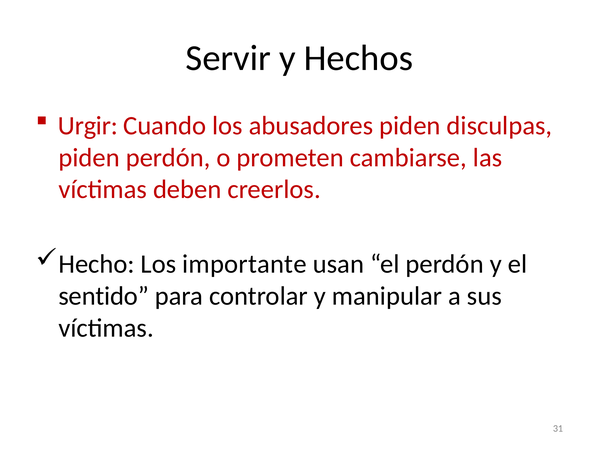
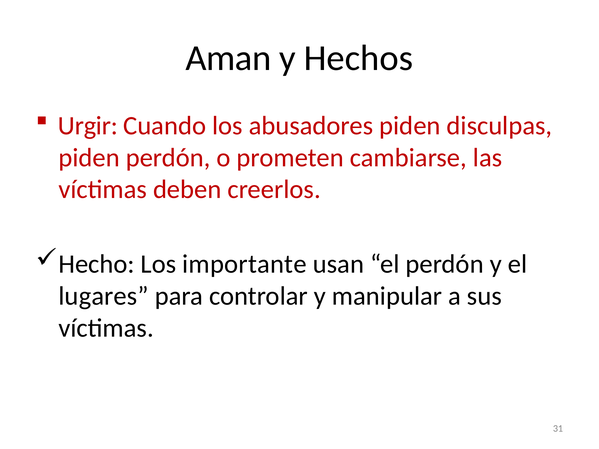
Servir: Servir -> Aman
sentido: sentido -> lugares
